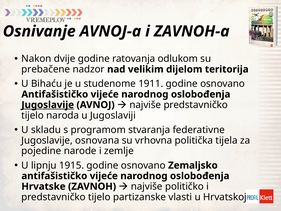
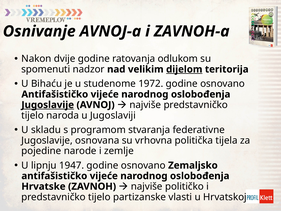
prebačene: prebačene -> spomenuti
dijelom underline: none -> present
1911: 1911 -> 1972
1915: 1915 -> 1947
